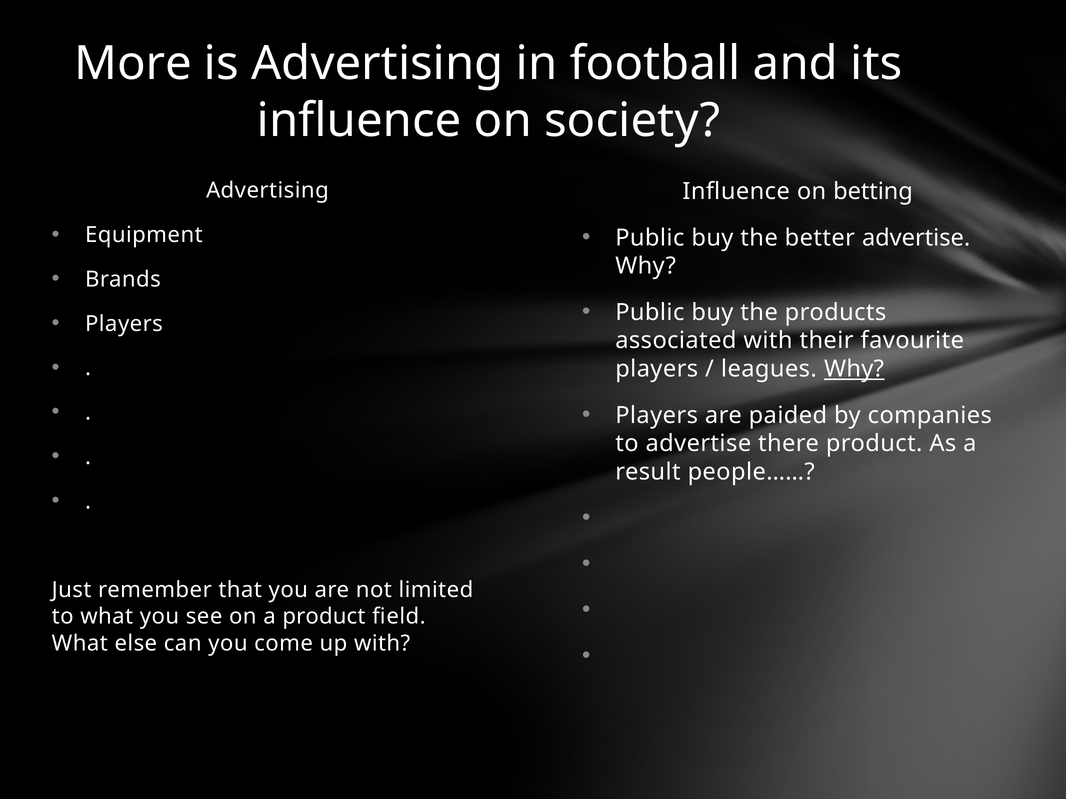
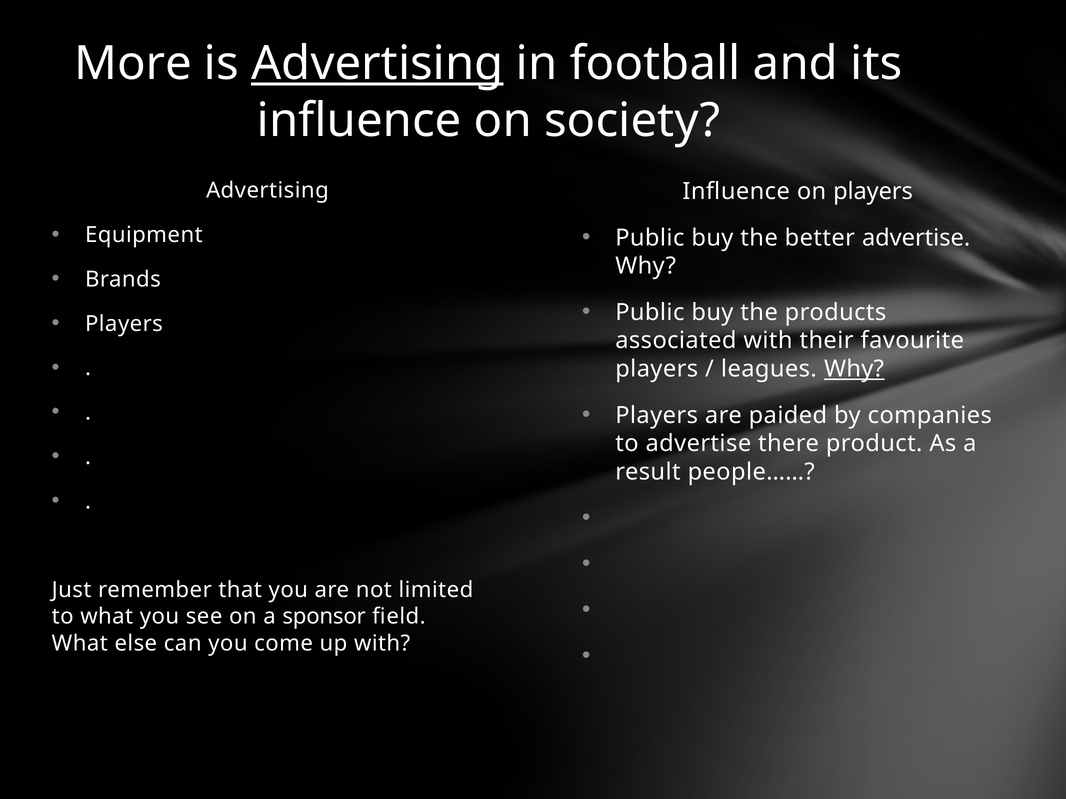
Advertising at (377, 64) underline: none -> present
on betting: betting -> players
a product: product -> sponsor
